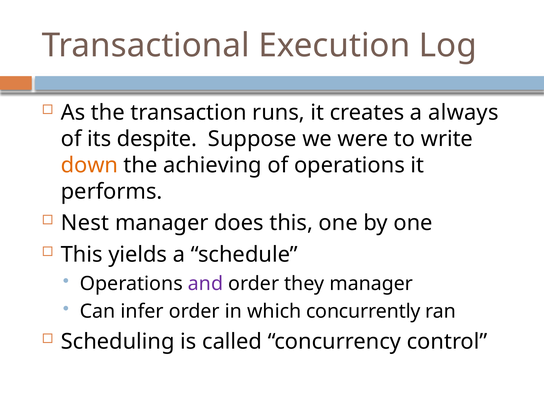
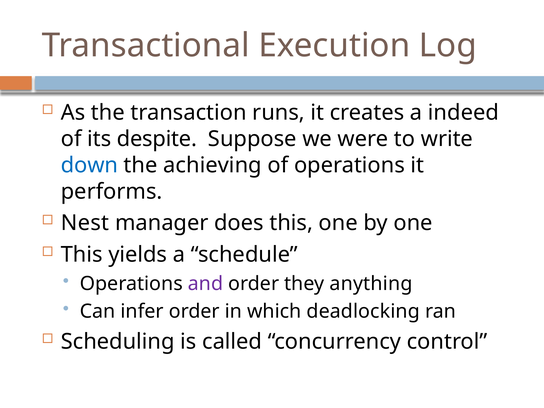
always: always -> indeed
down colour: orange -> blue
they manager: manager -> anything
concurrently: concurrently -> deadlocking
